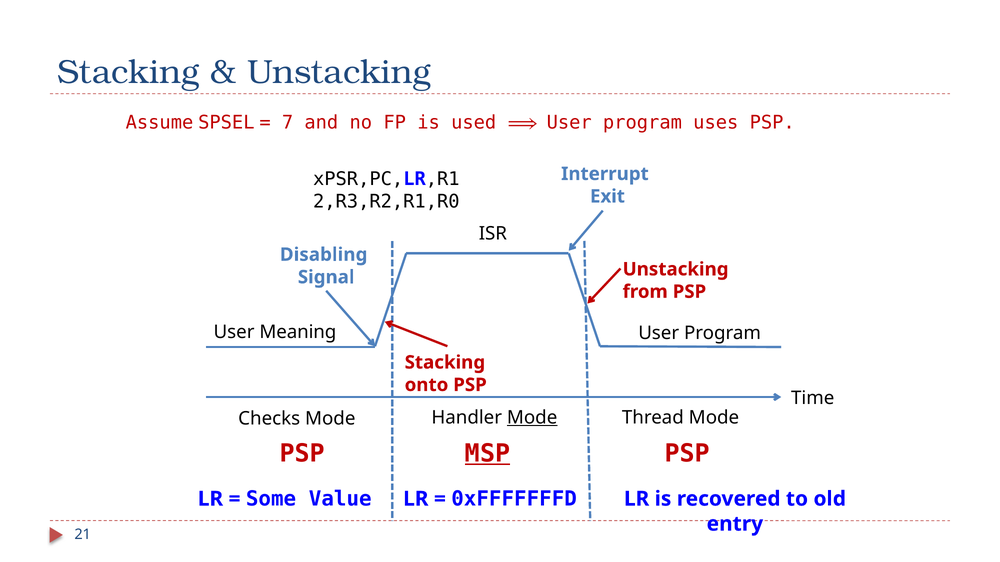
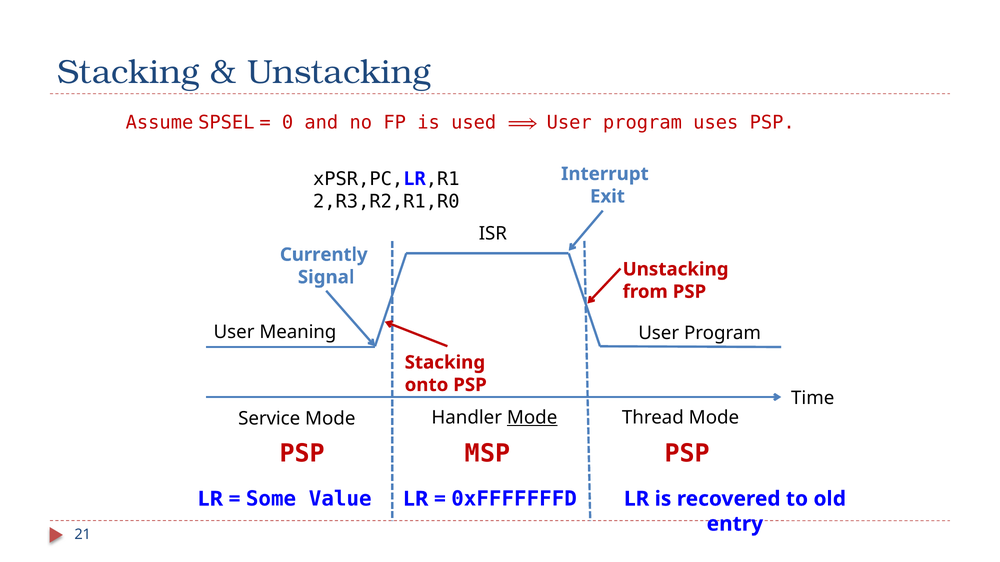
7: 7 -> 0
Disabling: Disabling -> Currently
Checks: Checks -> Service
MSP underline: present -> none
